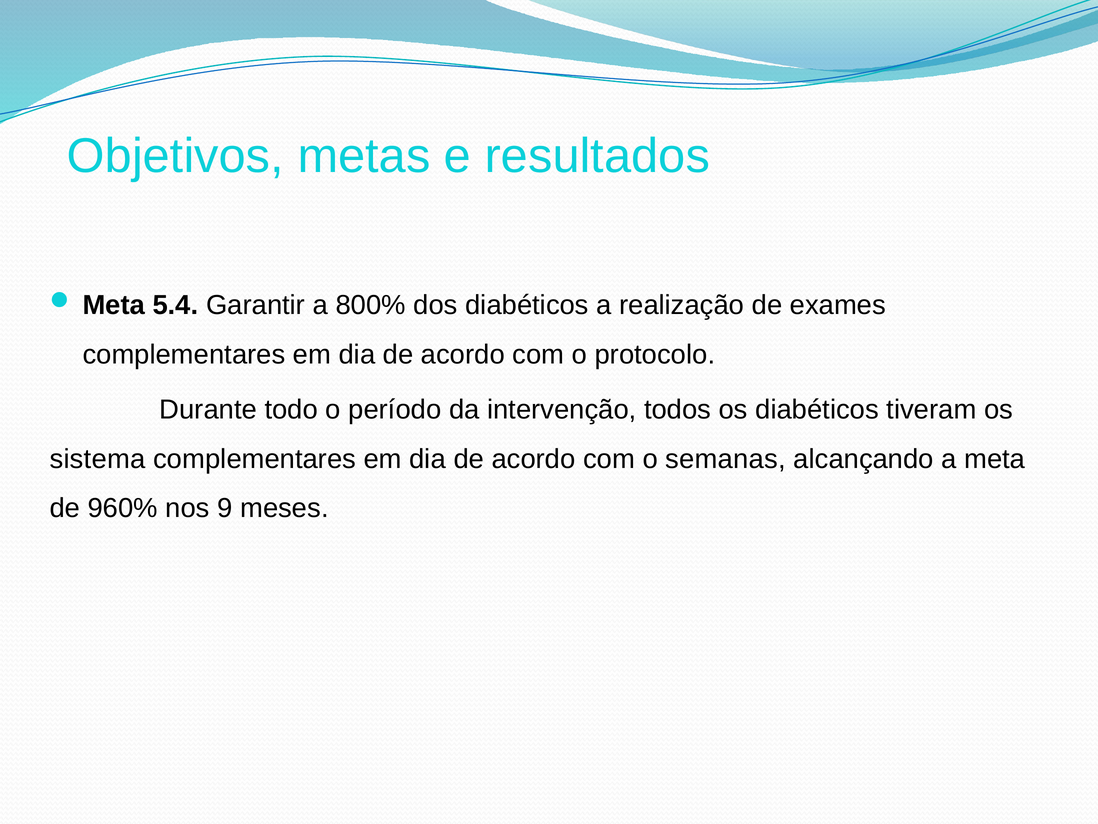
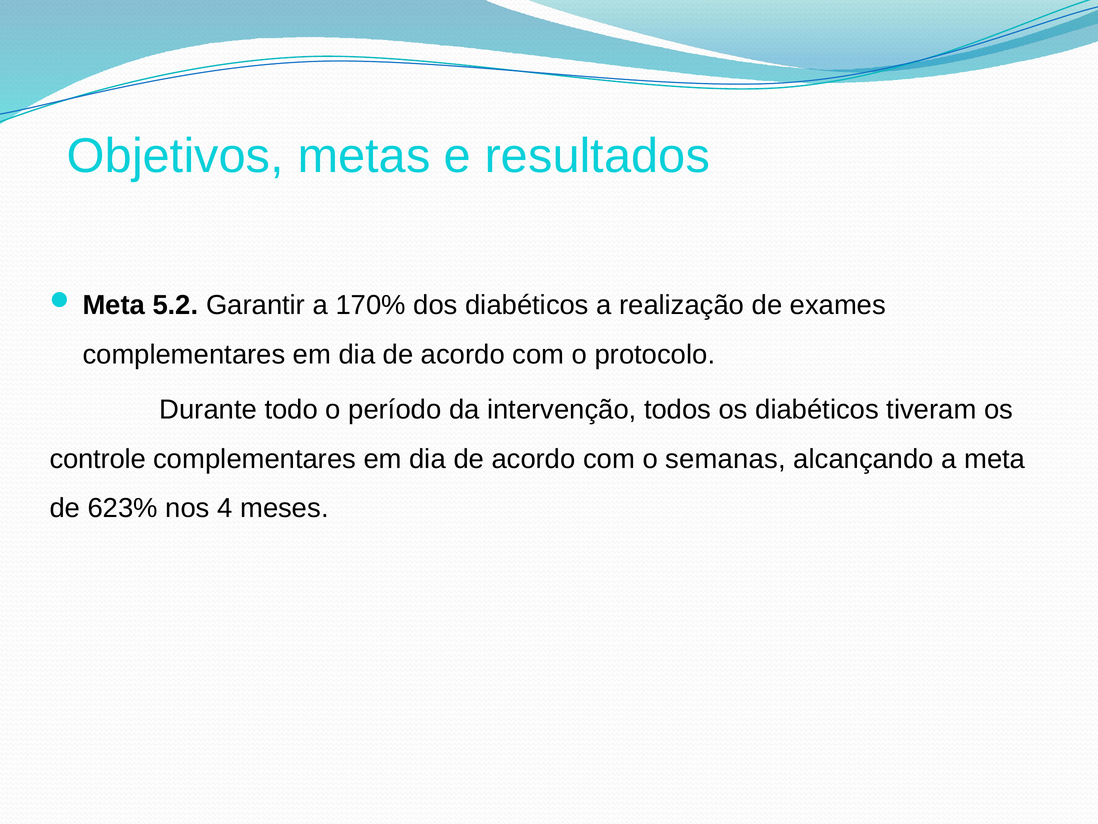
5.4: 5.4 -> 5.2
800%: 800% -> 170%
sistema: sistema -> controle
960%: 960% -> 623%
9: 9 -> 4
